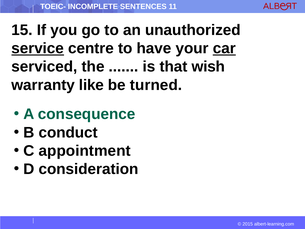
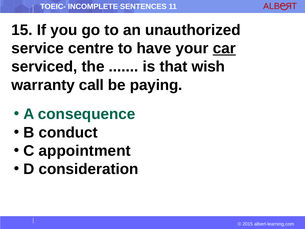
service underline: present -> none
like: like -> call
turned: turned -> paying
